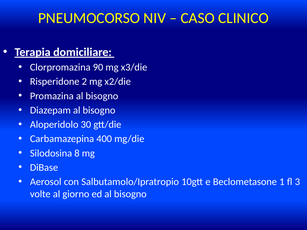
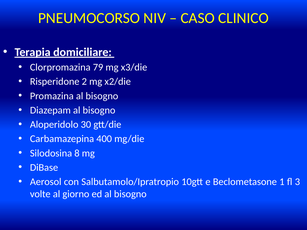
90: 90 -> 79
